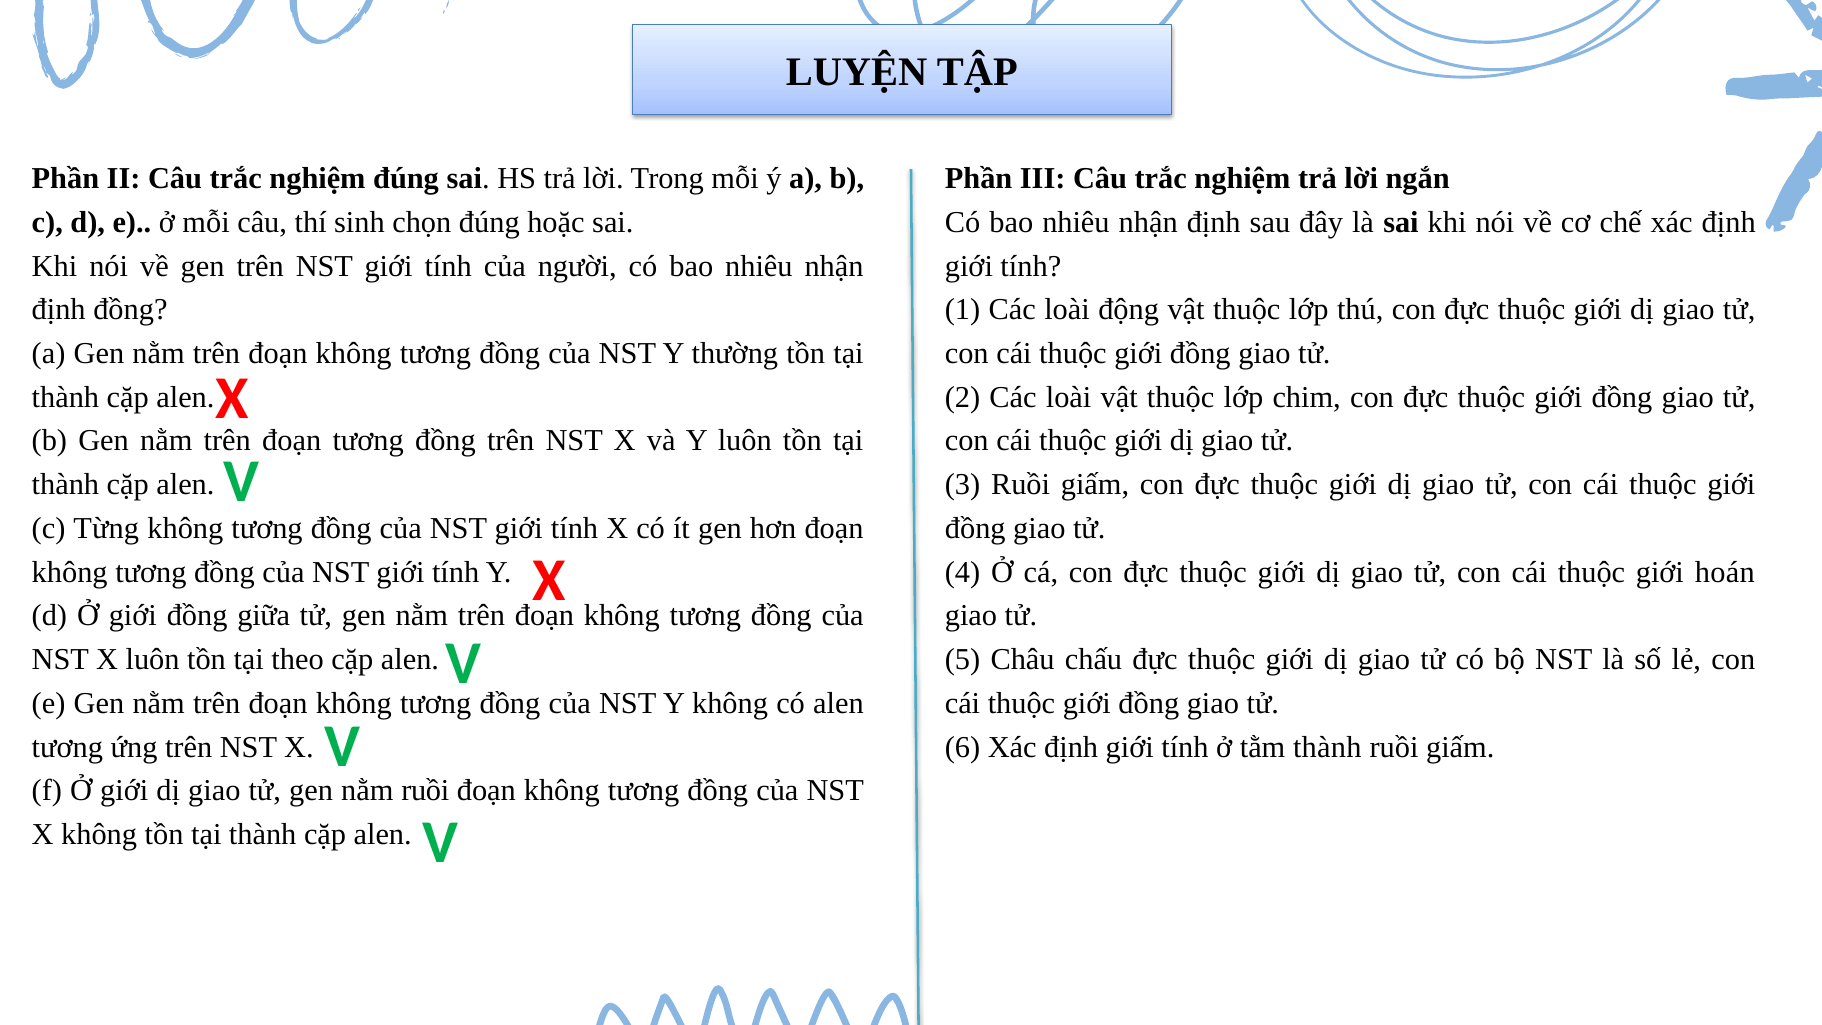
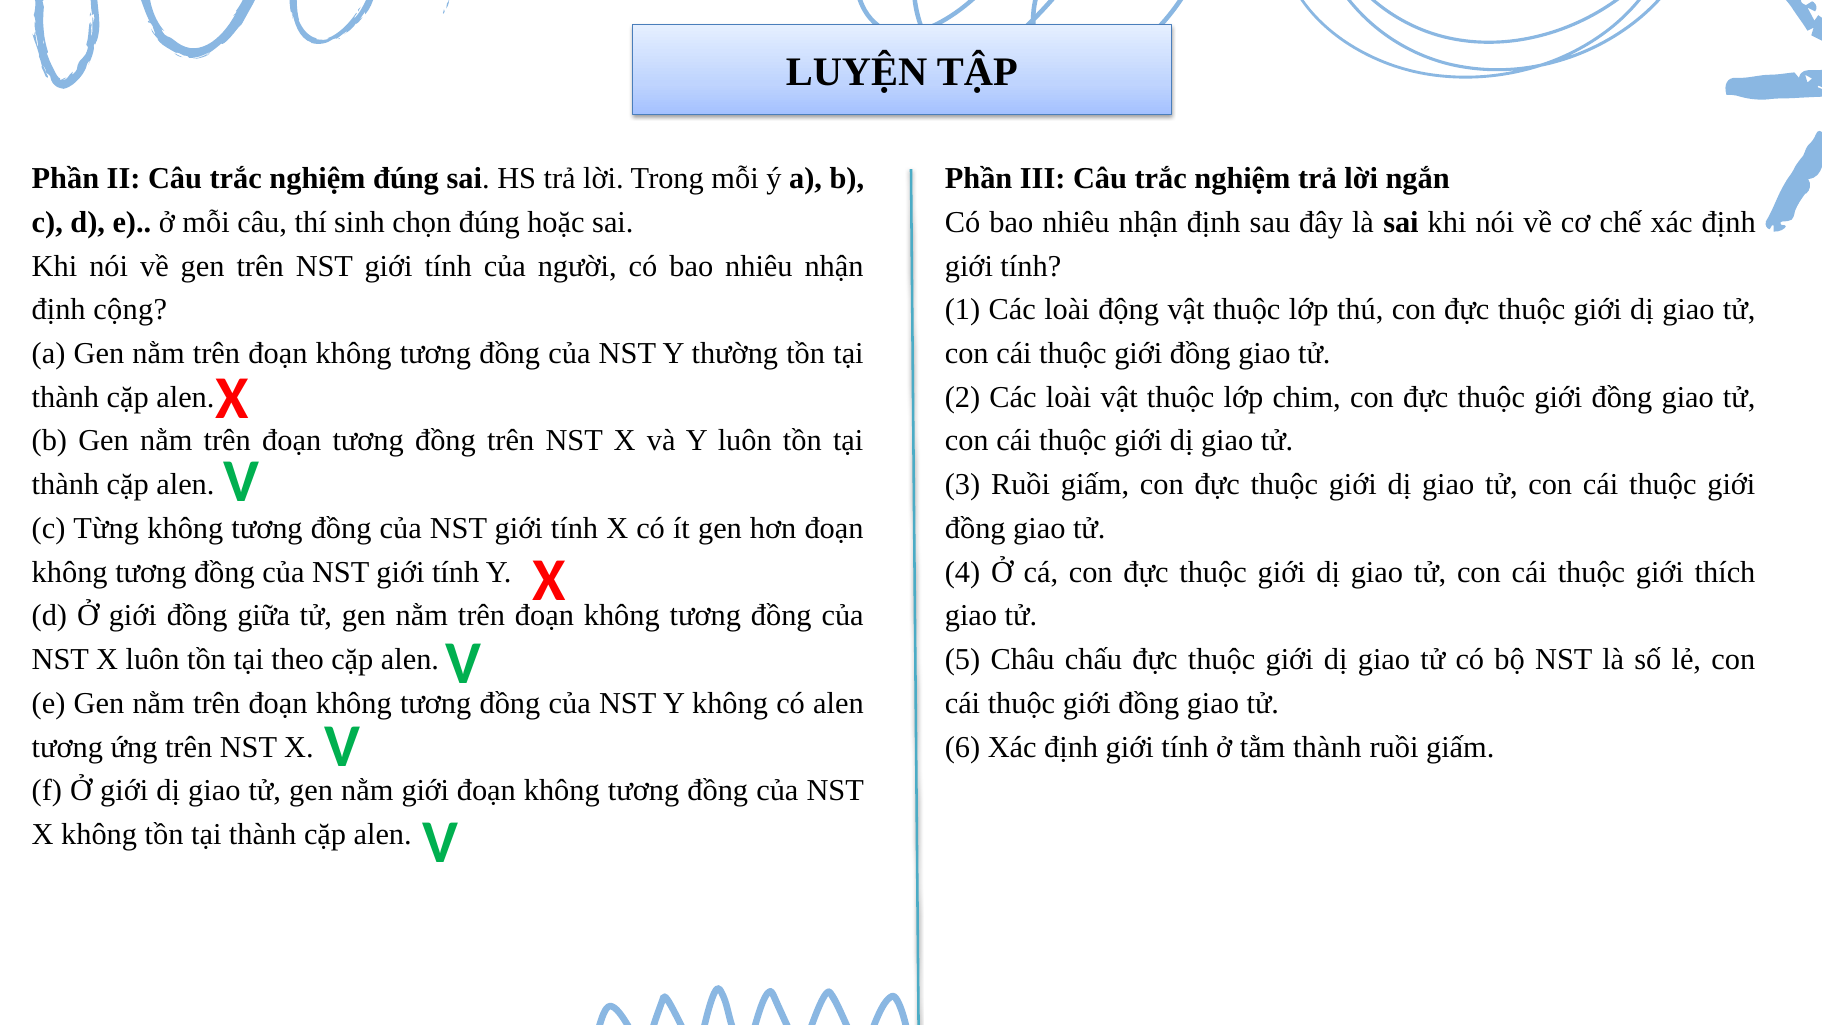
định đồng: đồng -> cộng
hoán: hoán -> thích
nằm ruồi: ruồi -> giới
